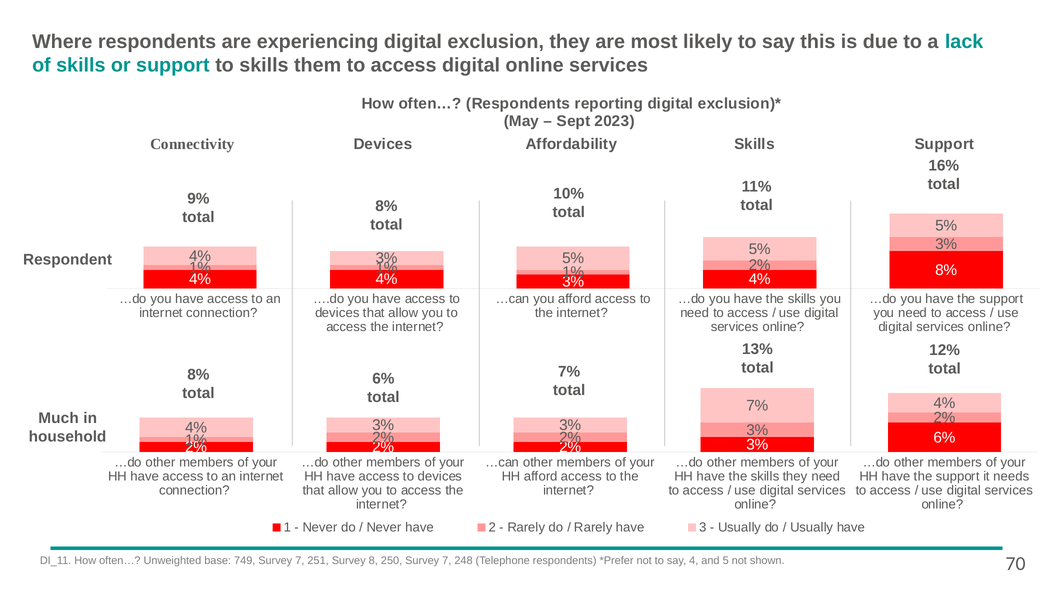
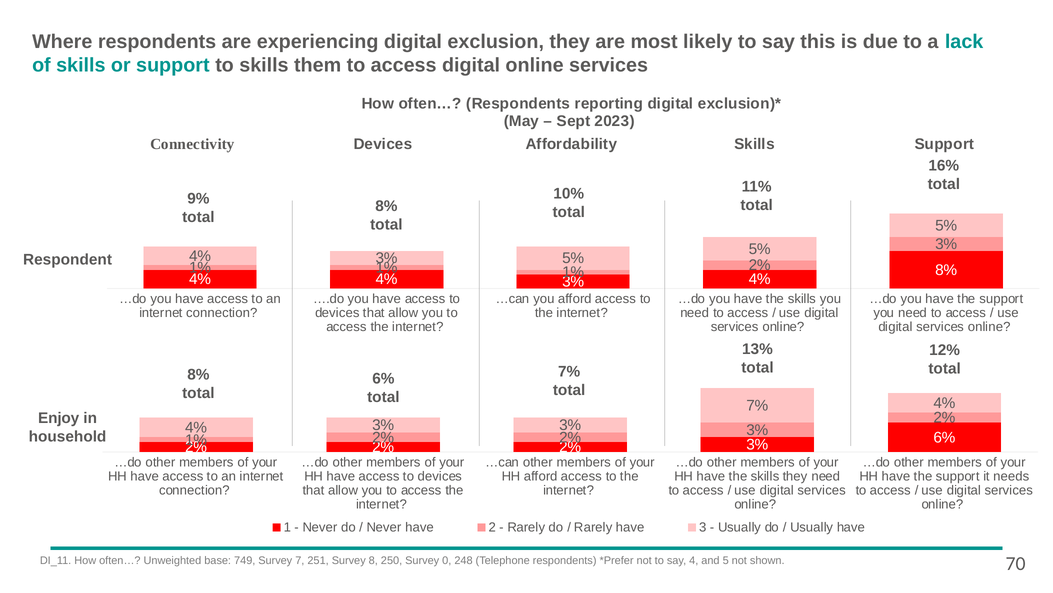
Much: Much -> Enjoy
250 Survey 7: 7 -> 0
